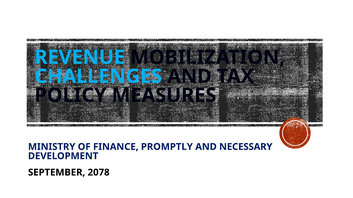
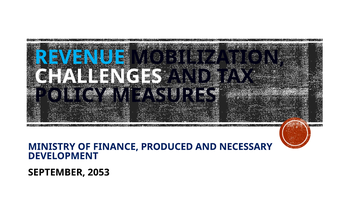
CHALLENGES colour: light blue -> white
PROMPTLY: PROMPTLY -> PRODUCED
2078: 2078 -> 2053
